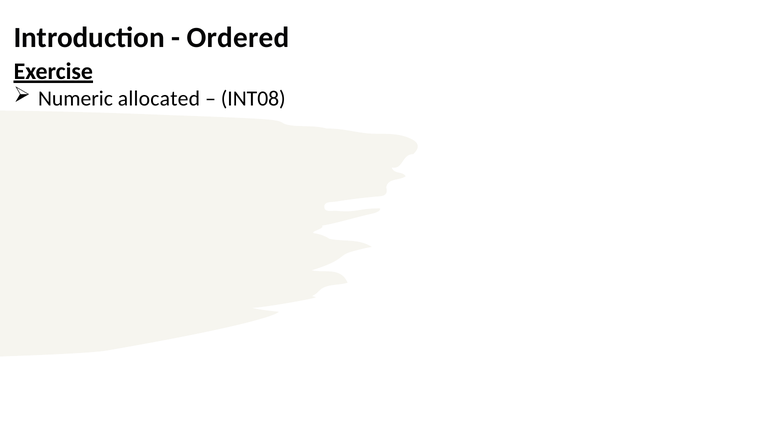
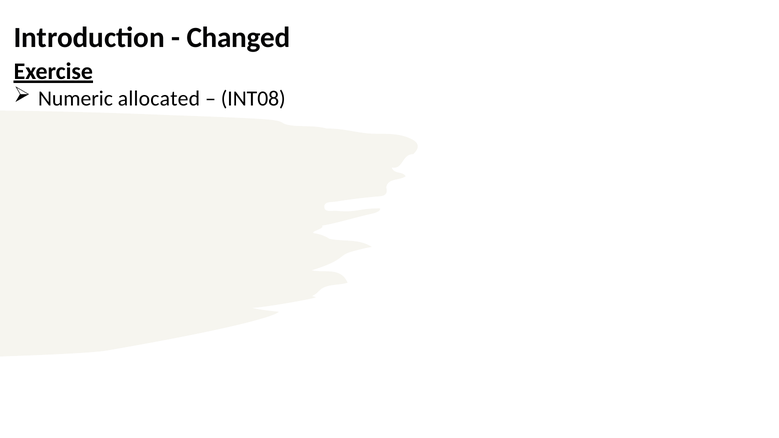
Ordered: Ordered -> Changed
